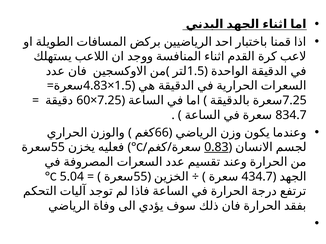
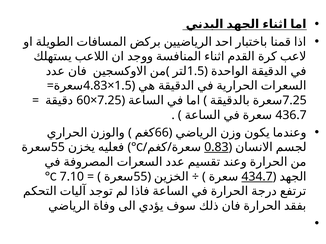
834.7: 834.7 -> 436.7
5.04: 5.04 -> 7.10
434.7 underline: none -> present
